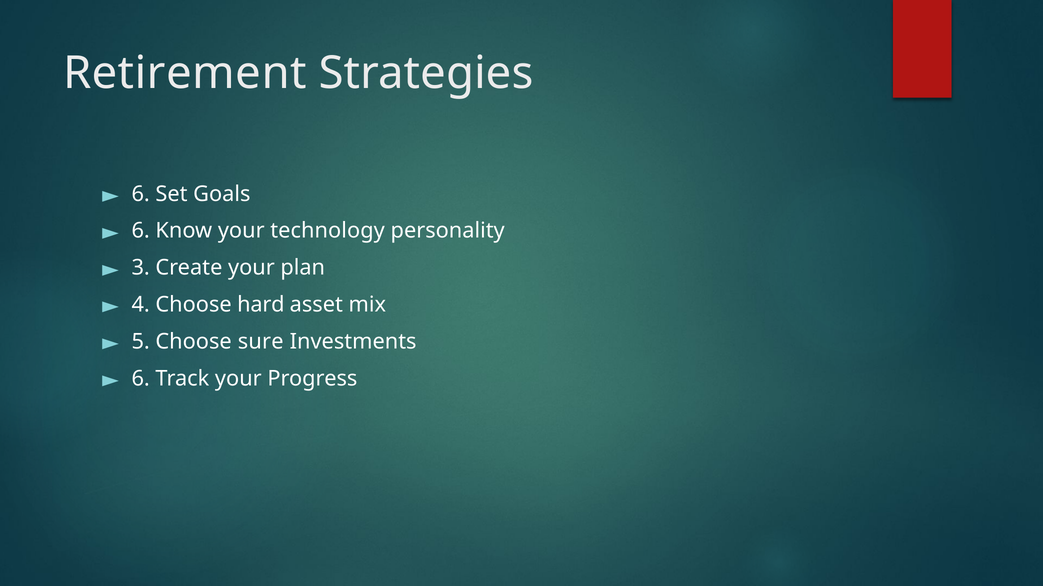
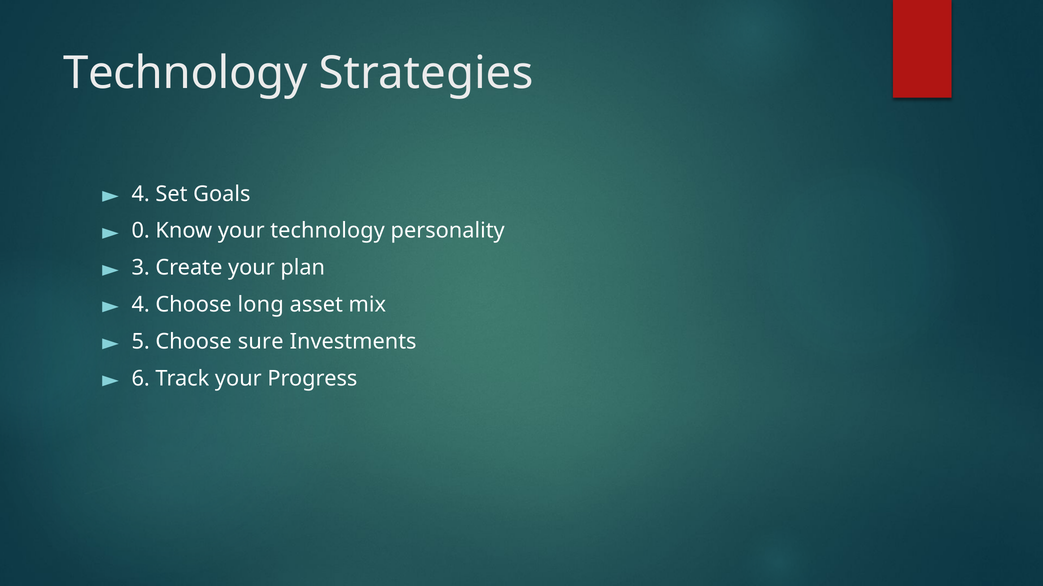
Retirement at (185, 73): Retirement -> Technology
6 at (141, 194): 6 -> 4
6 at (141, 231): 6 -> 0
hard: hard -> long
